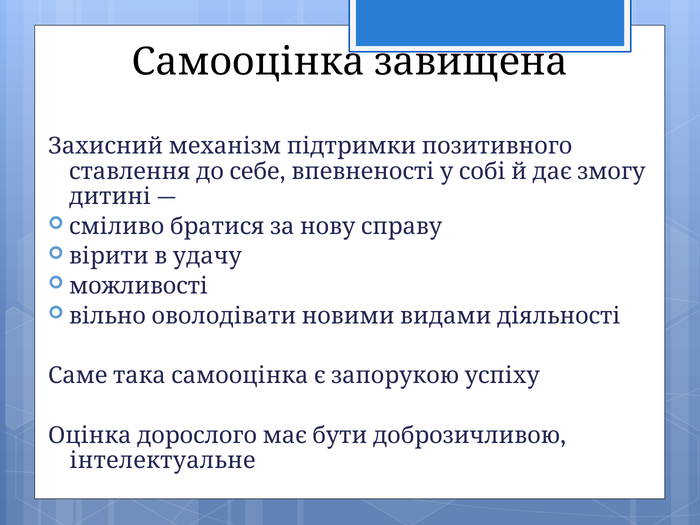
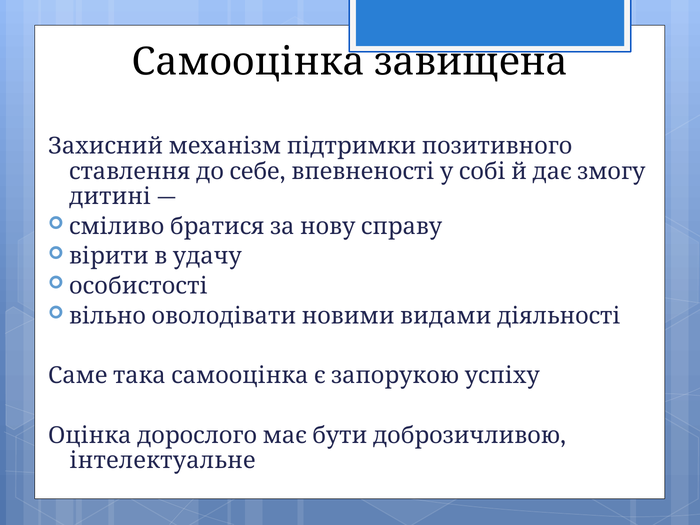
можливості: можливості -> особистості
